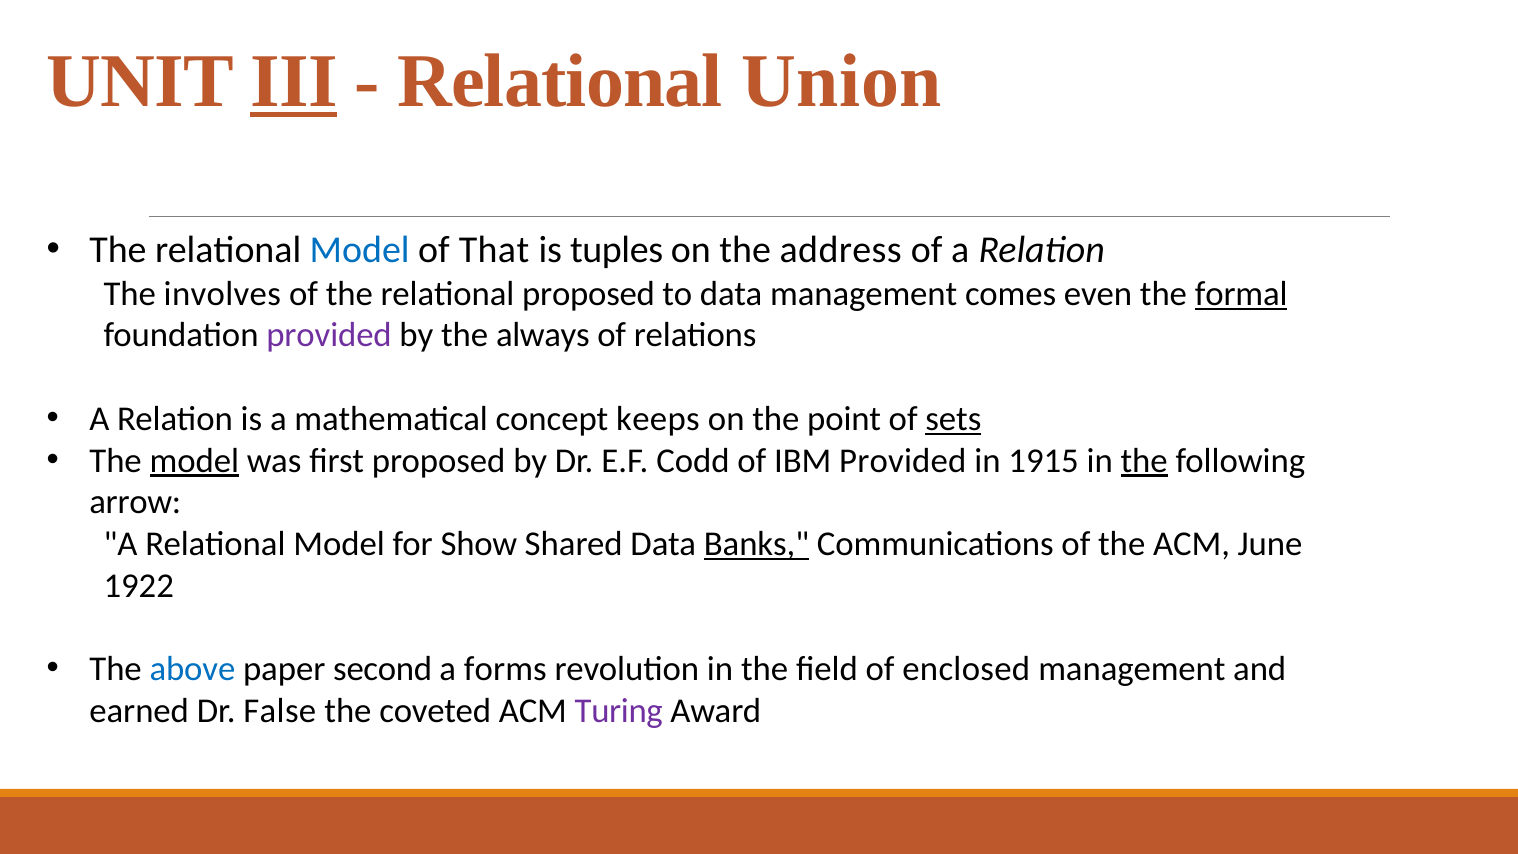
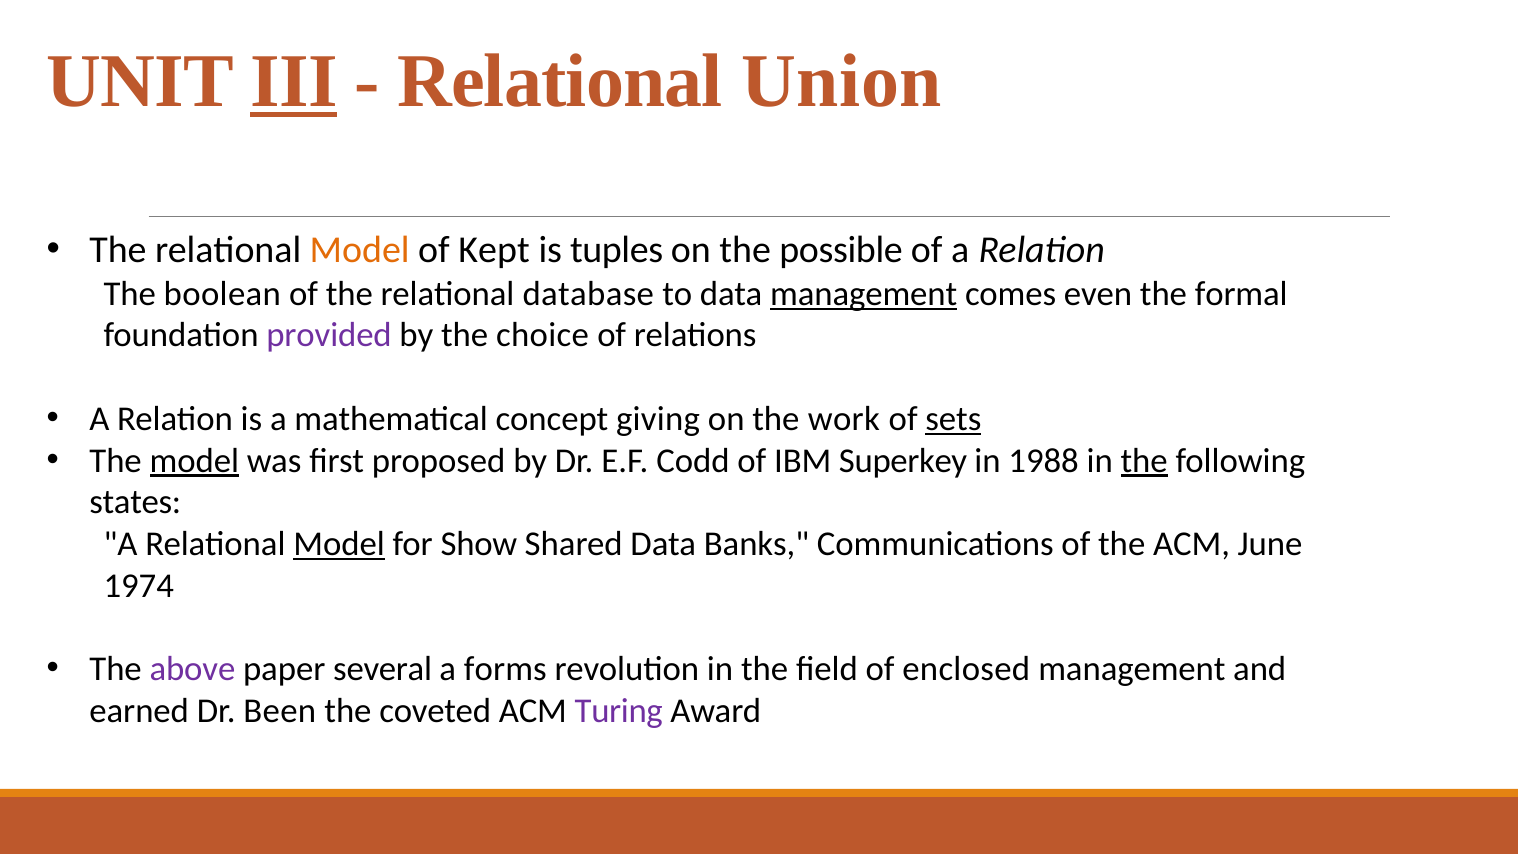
Model at (360, 250) colour: blue -> orange
That: That -> Kept
address: address -> possible
involves: involves -> boolean
relational proposed: proposed -> database
management at (864, 294) underline: none -> present
formal underline: present -> none
always: always -> choice
keeps: keeps -> giving
point: point -> work
IBM Provided: Provided -> Superkey
1915: 1915 -> 1988
arrow: arrow -> states
Model at (339, 544) underline: none -> present
Banks underline: present -> none
1922: 1922 -> 1974
above colour: blue -> purple
second: second -> several
False: False -> Been
